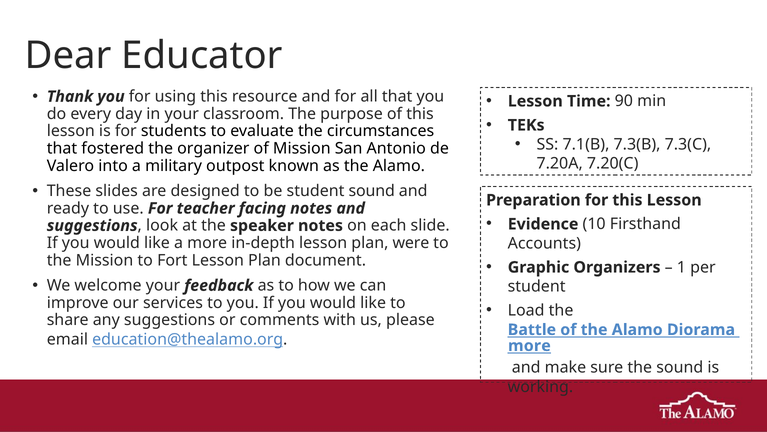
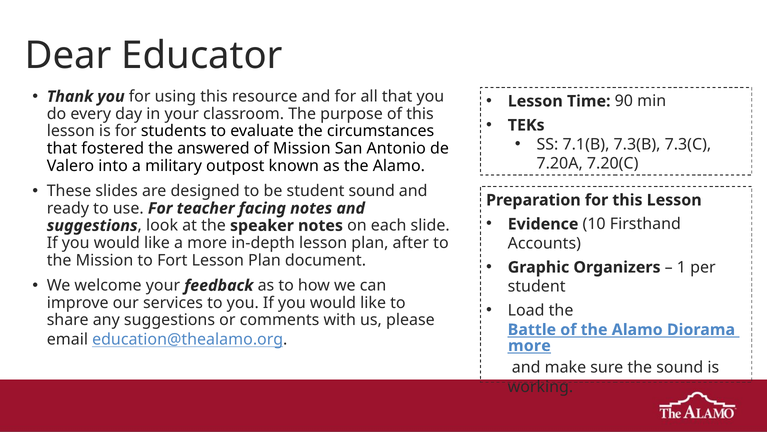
organizer: organizer -> answered
were: were -> after
